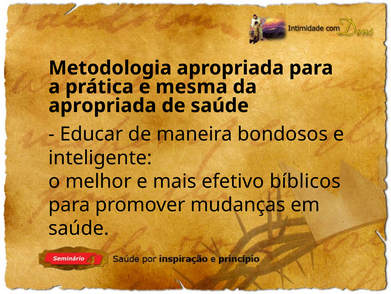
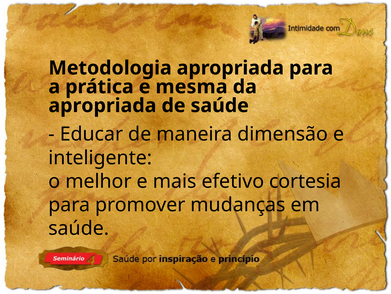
bondosos: bondosos -> dimensão
bíblicos: bíblicos -> cortesia
